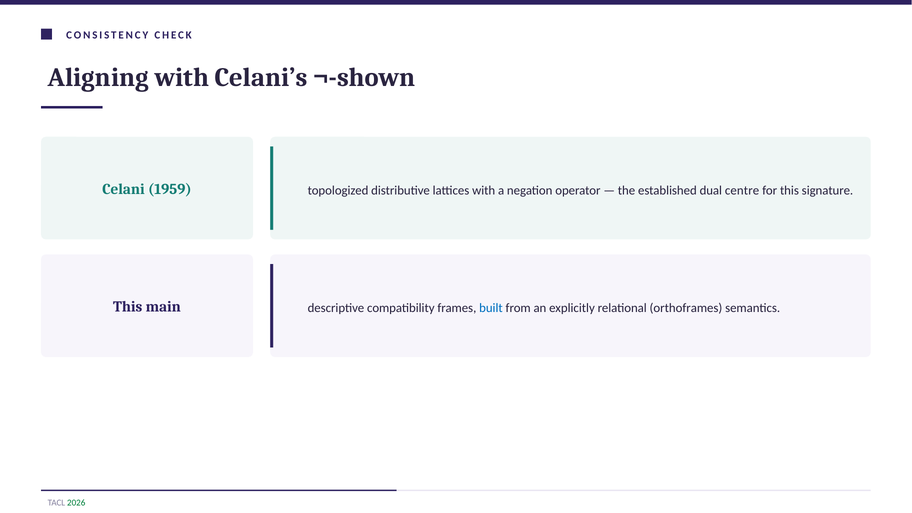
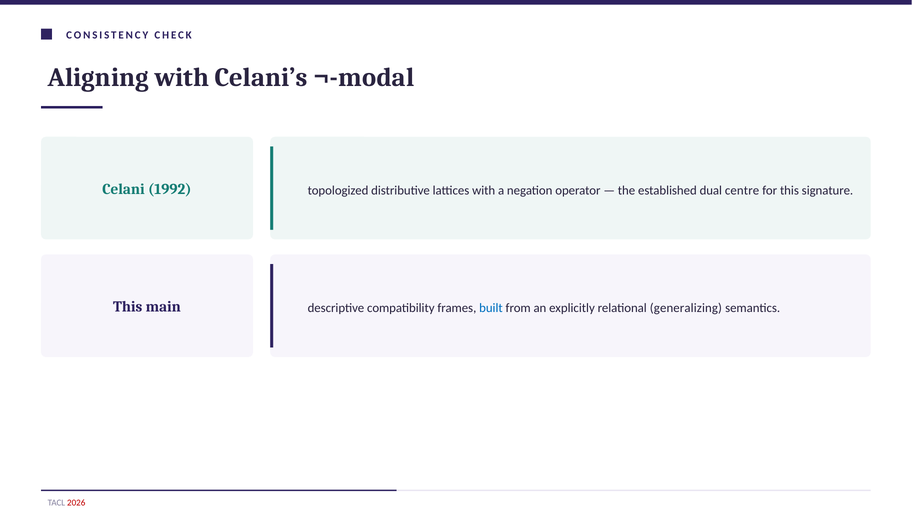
¬-shown: ¬-shown -> ¬-modal
1959: 1959 -> 1992
orthoframes: orthoframes -> generalizing
2026 colour: green -> red
